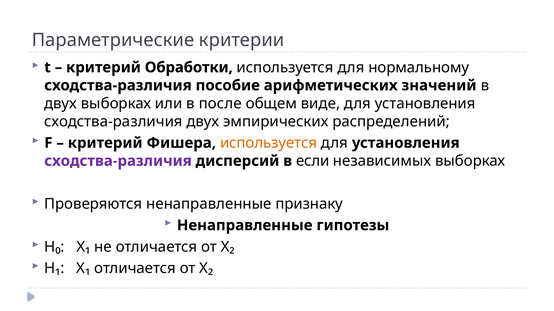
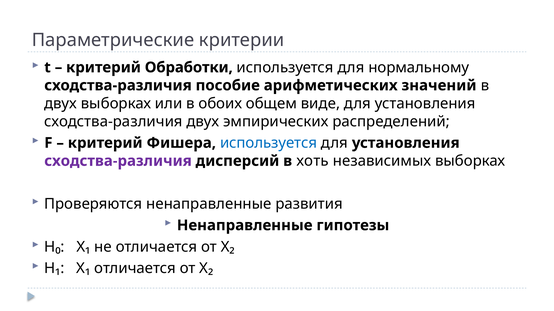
после: после -> обоих
используется at (269, 143) colour: orange -> blue
если: если -> хоть
признаку: признаку -> развития
